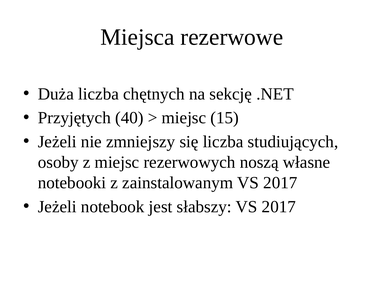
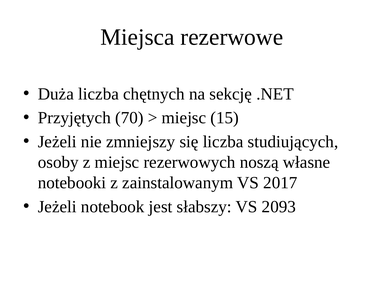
40: 40 -> 70
słabszy VS 2017: 2017 -> 2093
